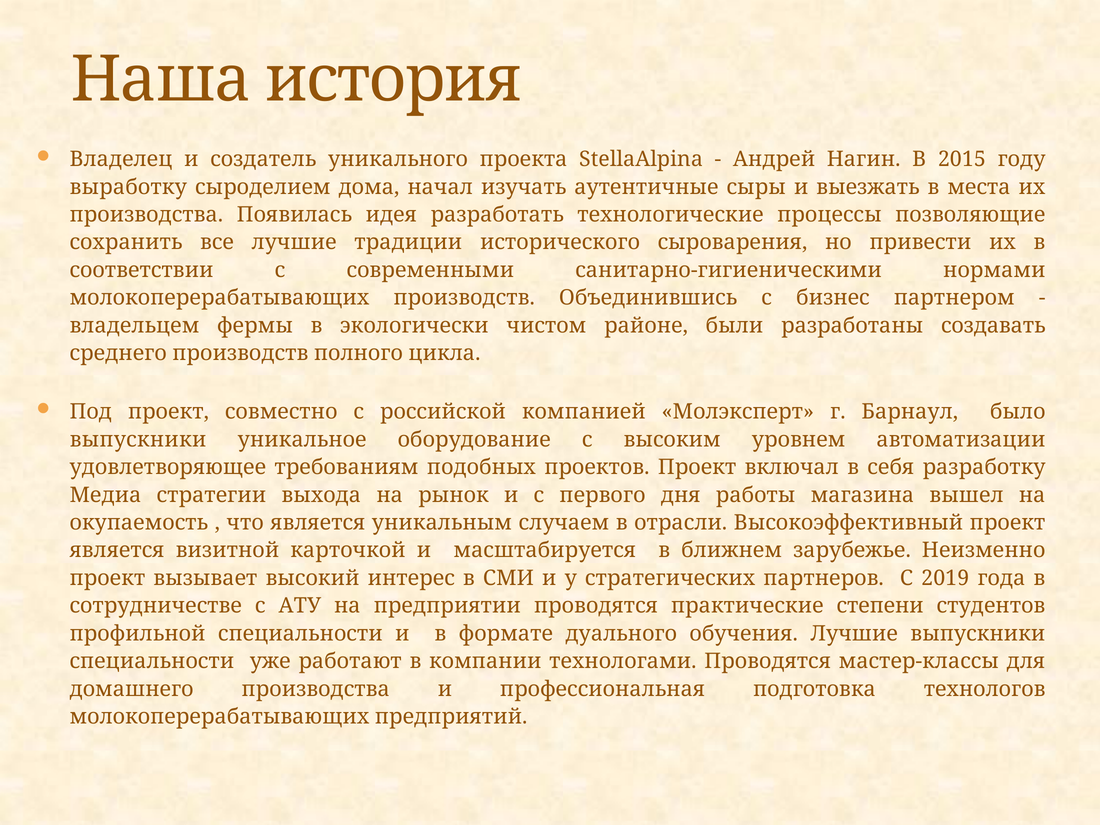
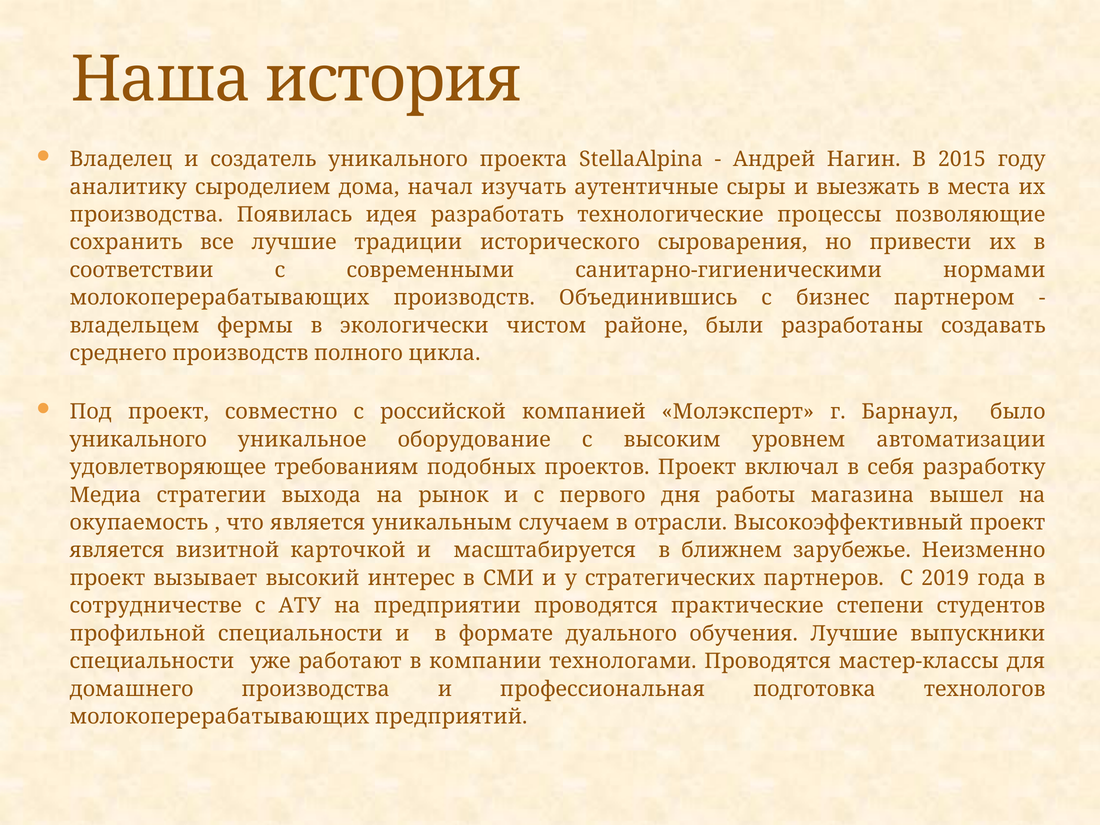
выработку: выработку -> аналитику
выпускники at (138, 440): выпускники -> уникального
